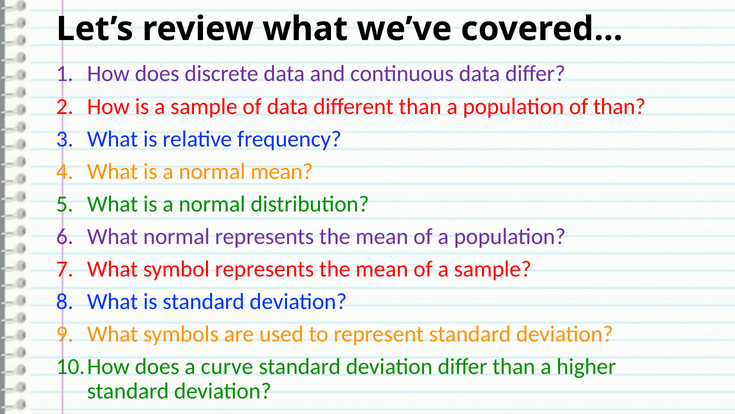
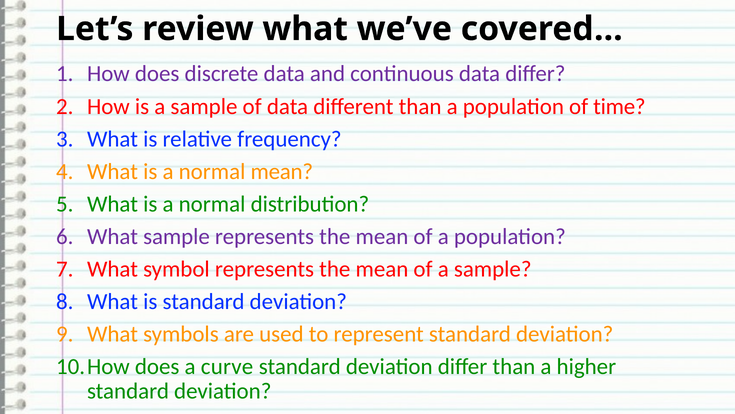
of than: than -> time
What normal: normal -> sample
